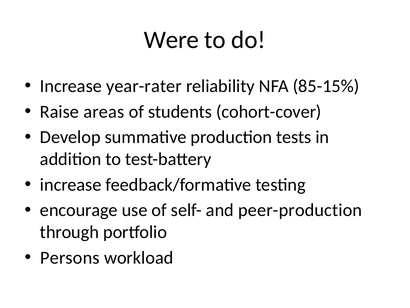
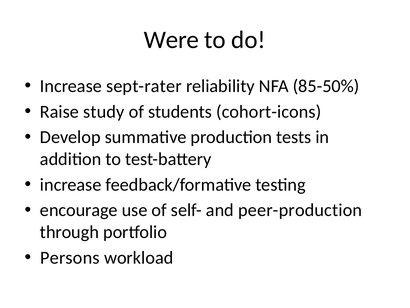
year-rater: year-rater -> sept-rater
85-15%: 85-15% -> 85-50%
areas: areas -> study
cohort-cover: cohort-cover -> cohort-icons
